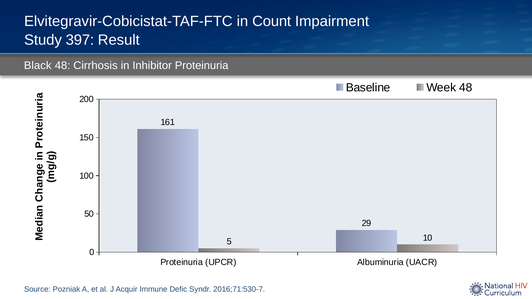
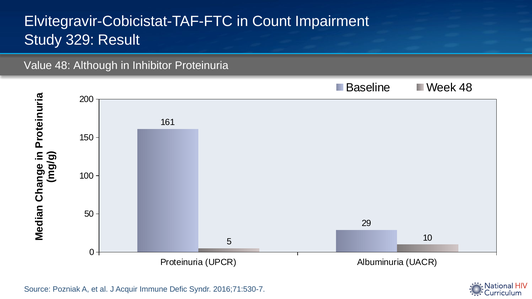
397: 397 -> 329
Black: Black -> Value
Cirrhosis: Cirrhosis -> Although
